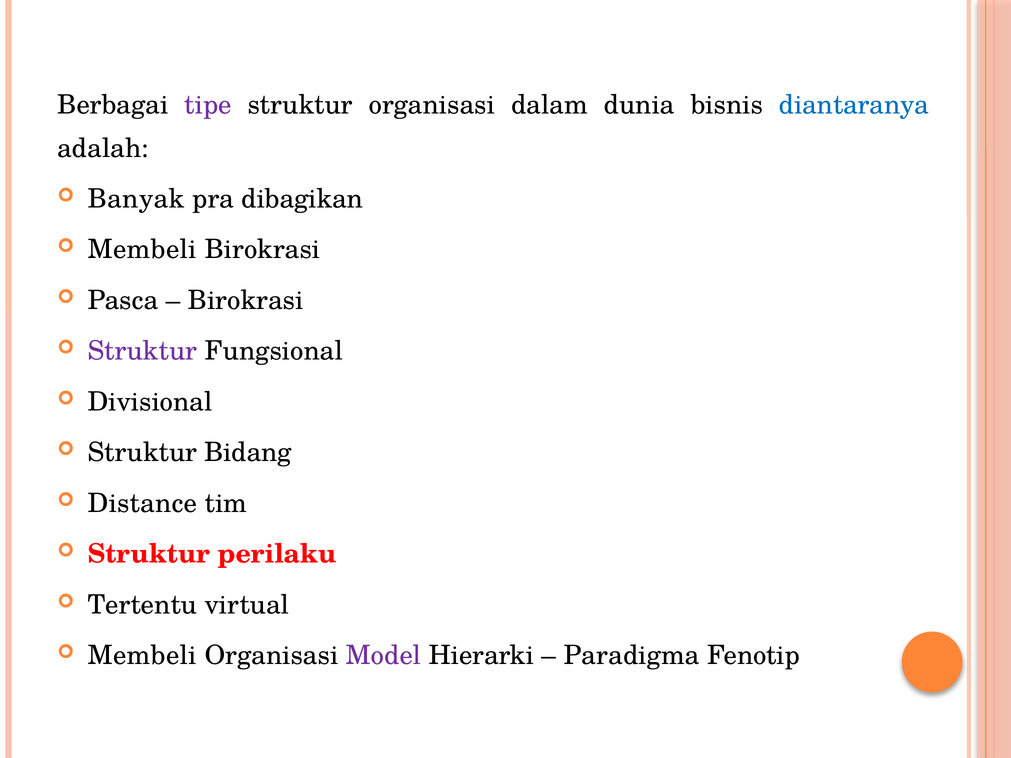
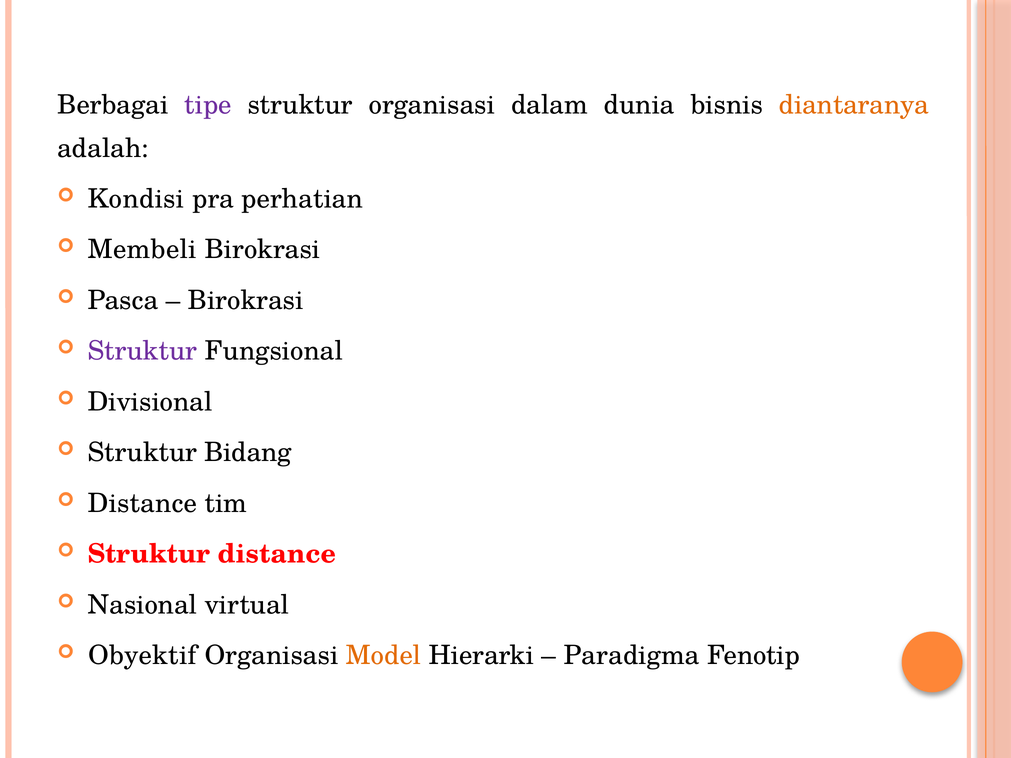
diantaranya colour: blue -> orange
Banyak: Banyak -> Kondisi
dibagikan: dibagikan -> perhatian
Struktur perilaku: perilaku -> distance
Tertentu: Tertentu -> Nasional
Membeli at (142, 656): Membeli -> Obyektif
Model colour: purple -> orange
